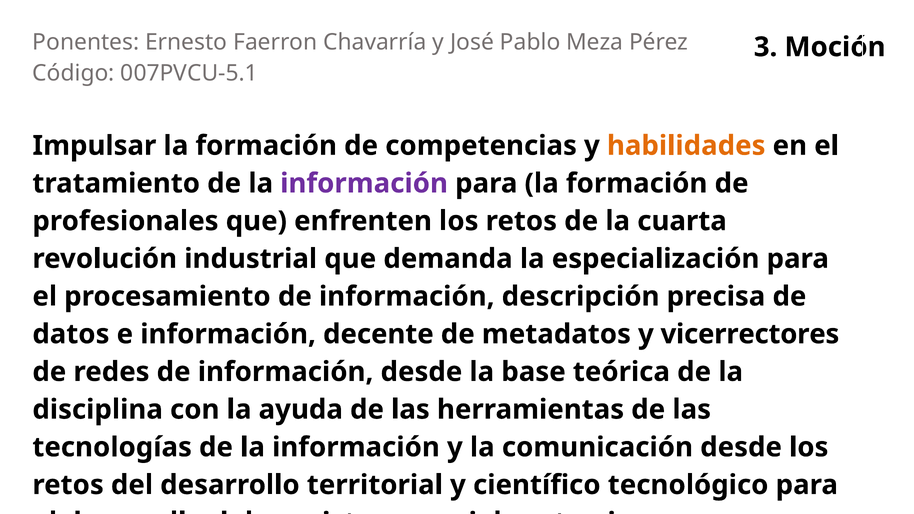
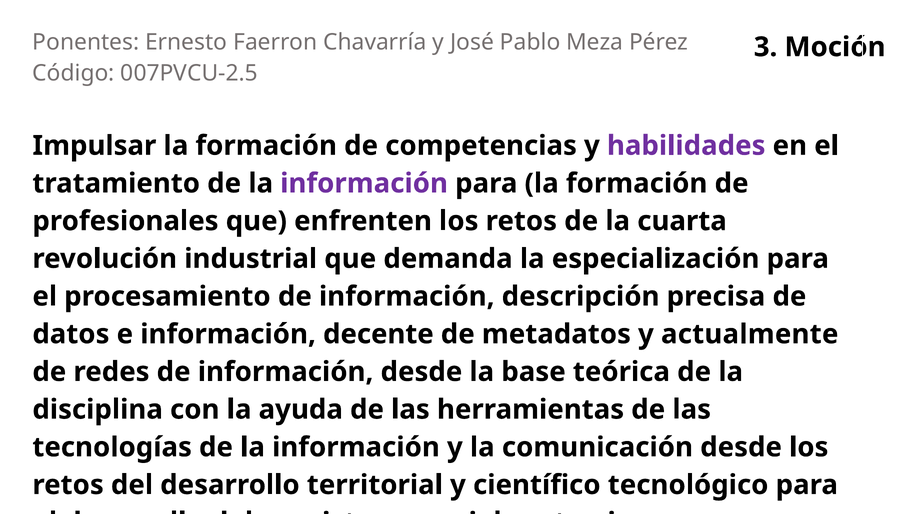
007PVCU-5.1: 007PVCU-5.1 -> 007PVCU-2.5
habilidades colour: orange -> purple
vicerrectores: vicerrectores -> actualmente
